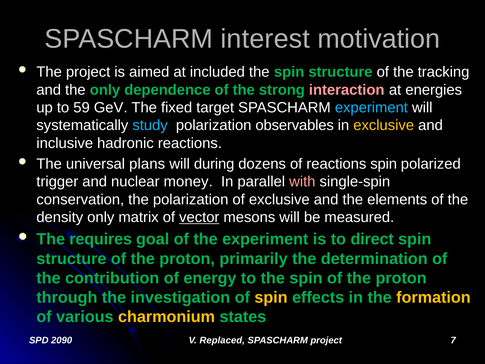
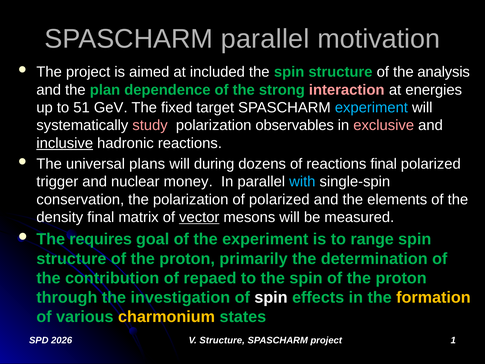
SPASCHARM interest: interest -> parallel
tracking: tracking -> analysis
the only: only -> plan
59: 59 -> 51
study colour: light blue -> pink
exclusive at (384, 125) colour: yellow -> pink
inclusive underline: none -> present
reactions spin: spin -> final
with colour: pink -> light blue
of exclusive: exclusive -> polarized
density only: only -> final
direct: direct -> range
energy: energy -> repaed
spin at (271, 297) colour: yellow -> white
2090: 2090 -> 2026
V Replaced: Replaced -> Structure
7: 7 -> 1
